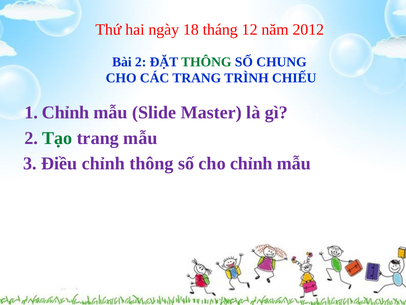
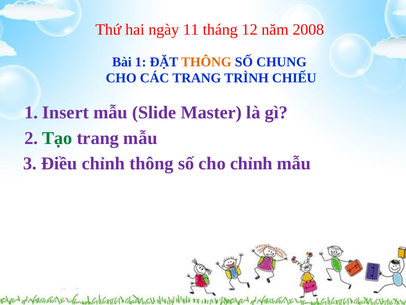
18: 18 -> 11
2012: 2012 -> 2008
Bài 2: 2 -> 1
THÔNG at (206, 62) colour: green -> orange
1 Chỉnh: Chỉnh -> Insert
